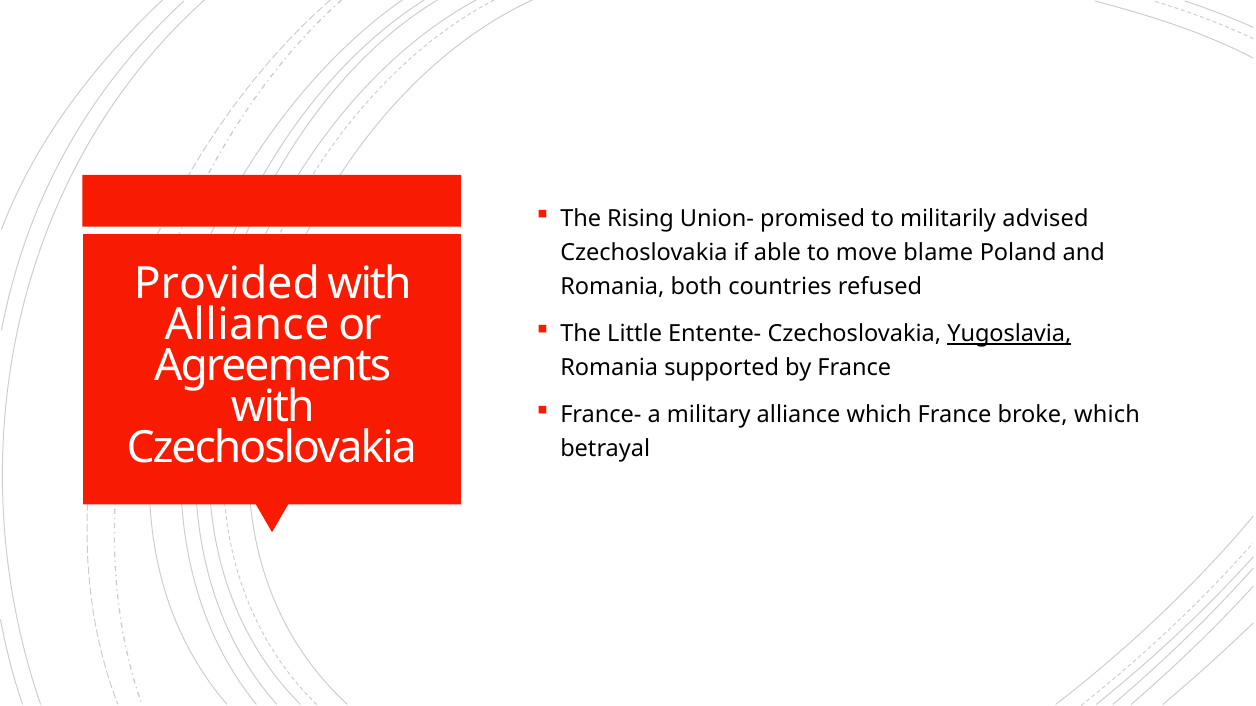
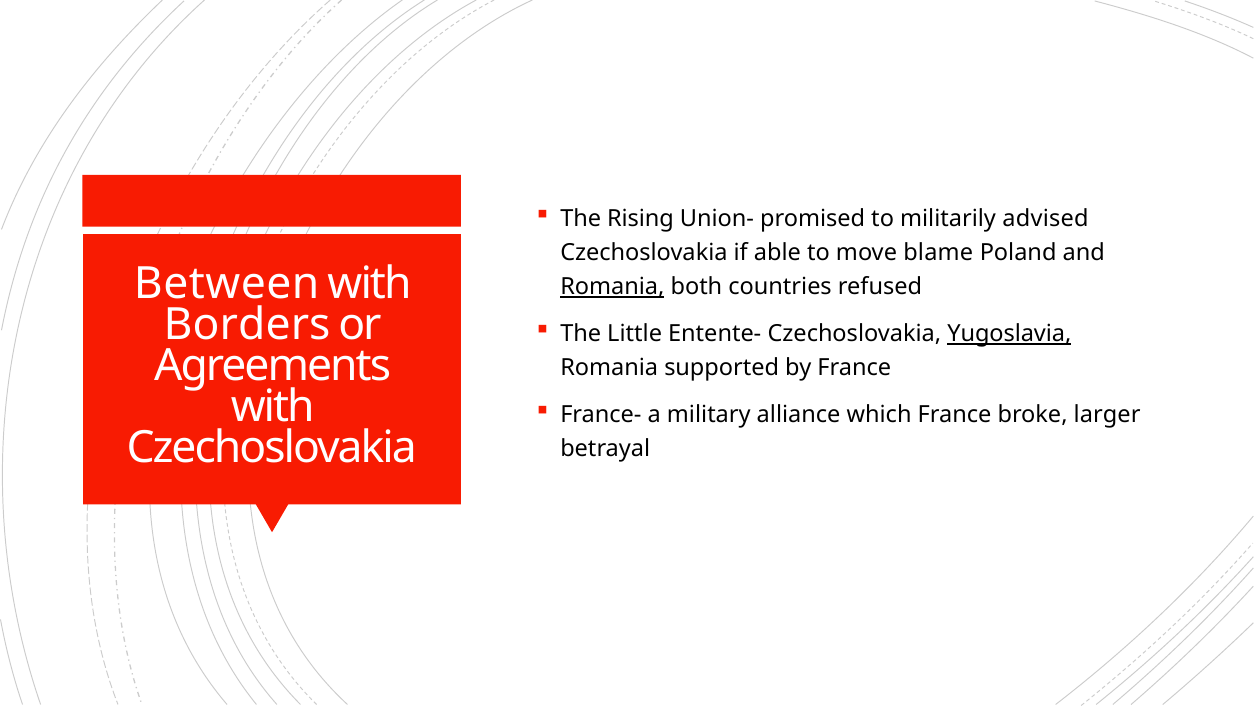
Provided: Provided -> Between
Romania at (612, 287) underline: none -> present
Alliance at (247, 325): Alliance -> Borders
broke which: which -> larger
